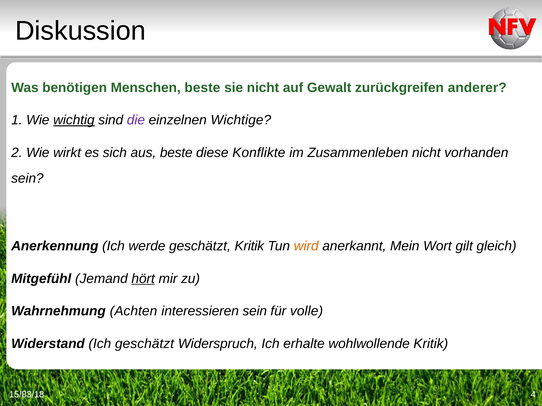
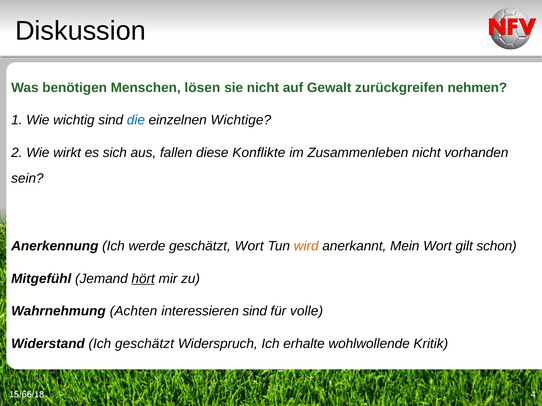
Menschen beste: beste -> lösen
anderer: anderer -> nehmen
wichtig underline: present -> none
die colour: purple -> blue
aus beste: beste -> fallen
geschätzt Kritik: Kritik -> Wort
gleich: gleich -> schon
interessieren sein: sein -> sind
15/83/18: 15/83/18 -> 15/66/18
